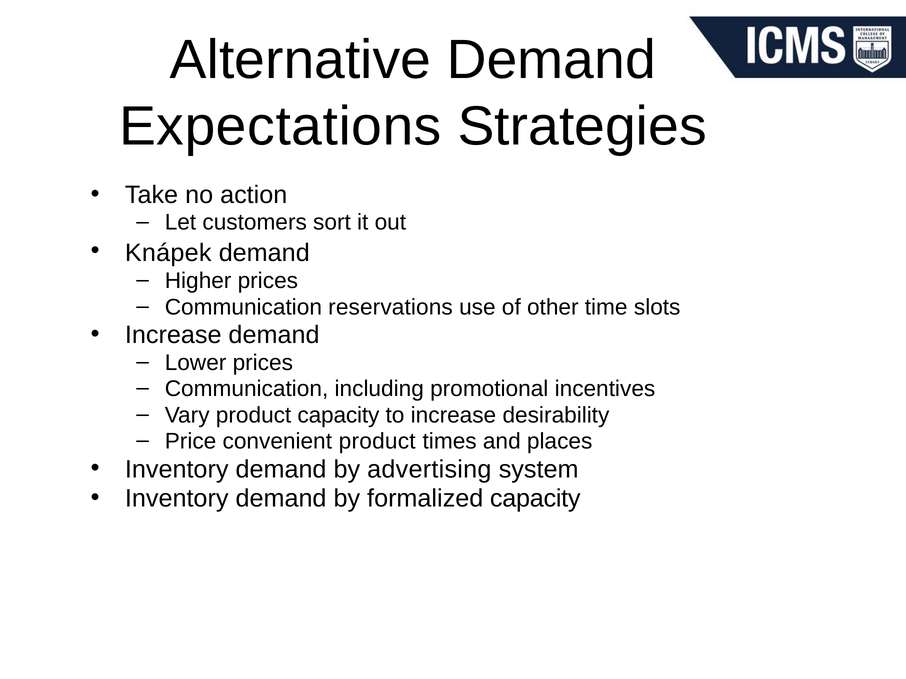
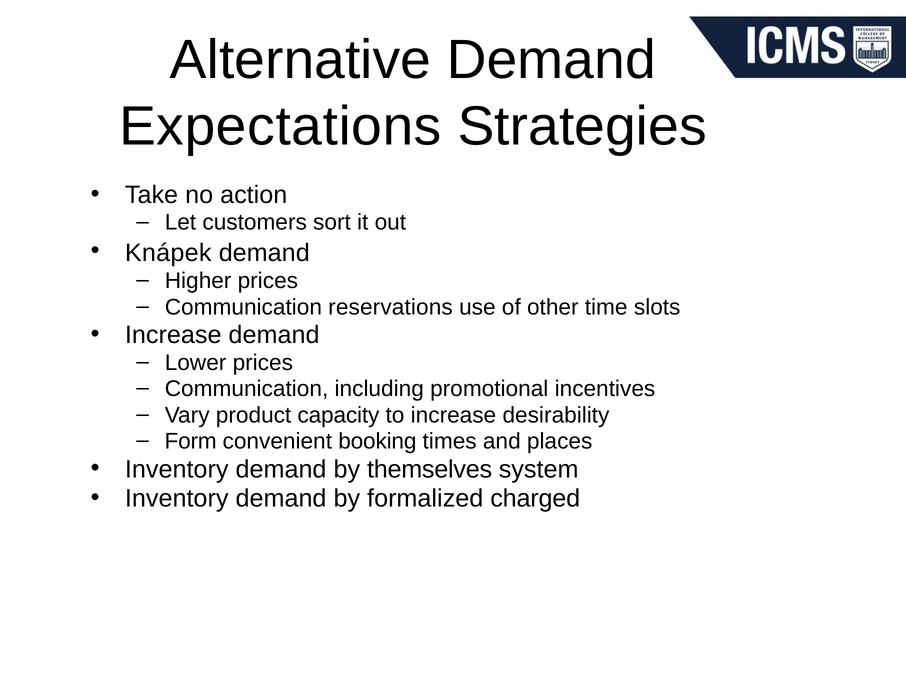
Price: Price -> Form
convenient product: product -> booking
advertising: advertising -> themselves
formalized capacity: capacity -> charged
